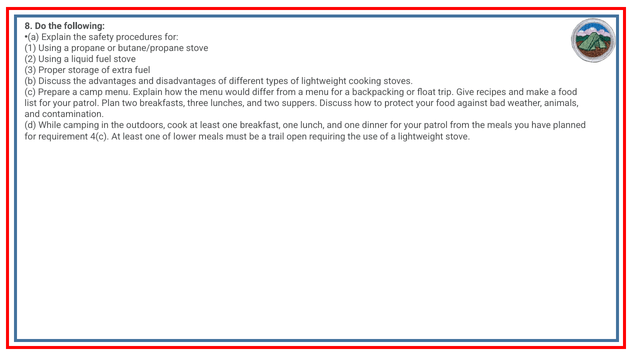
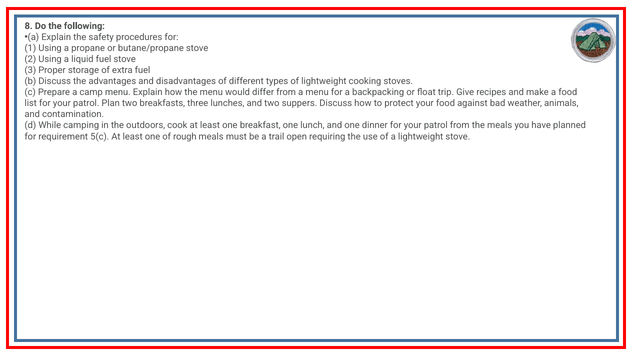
4(c: 4(c -> 5(c
lower: lower -> rough
